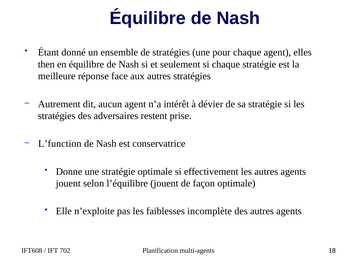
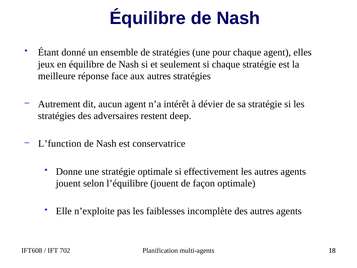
then: then -> jeux
prise: prise -> deep
